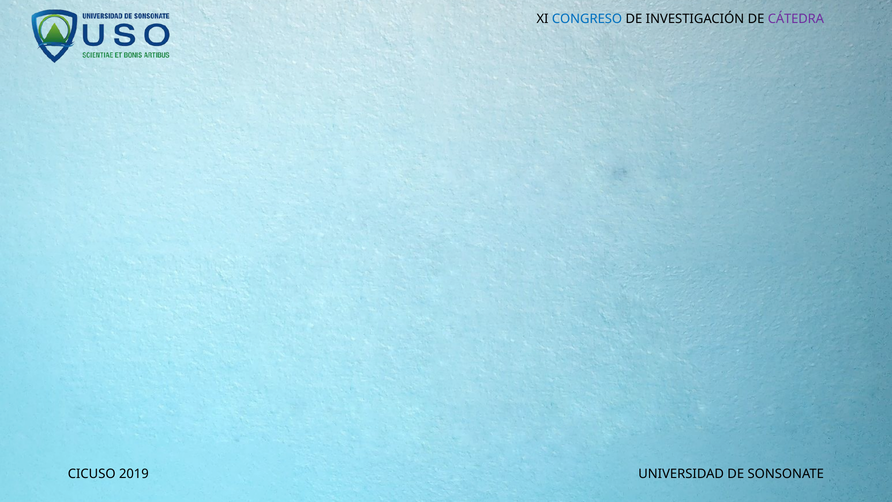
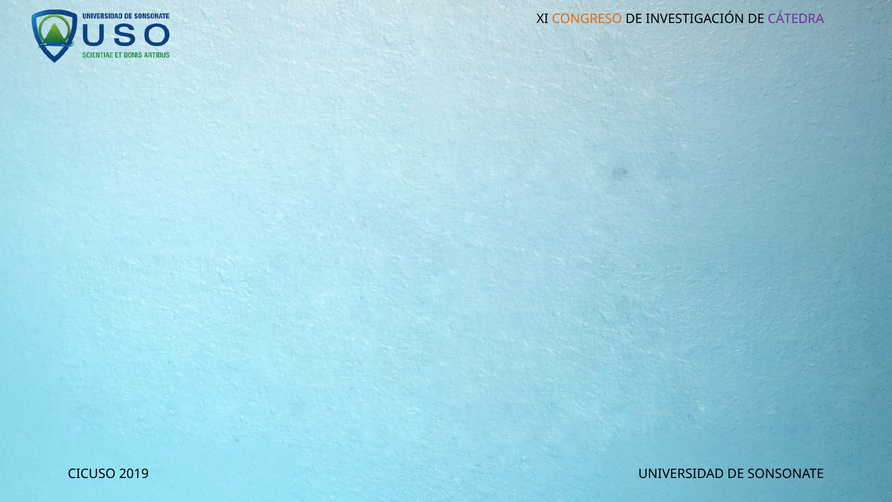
CONGRESO colour: blue -> orange
